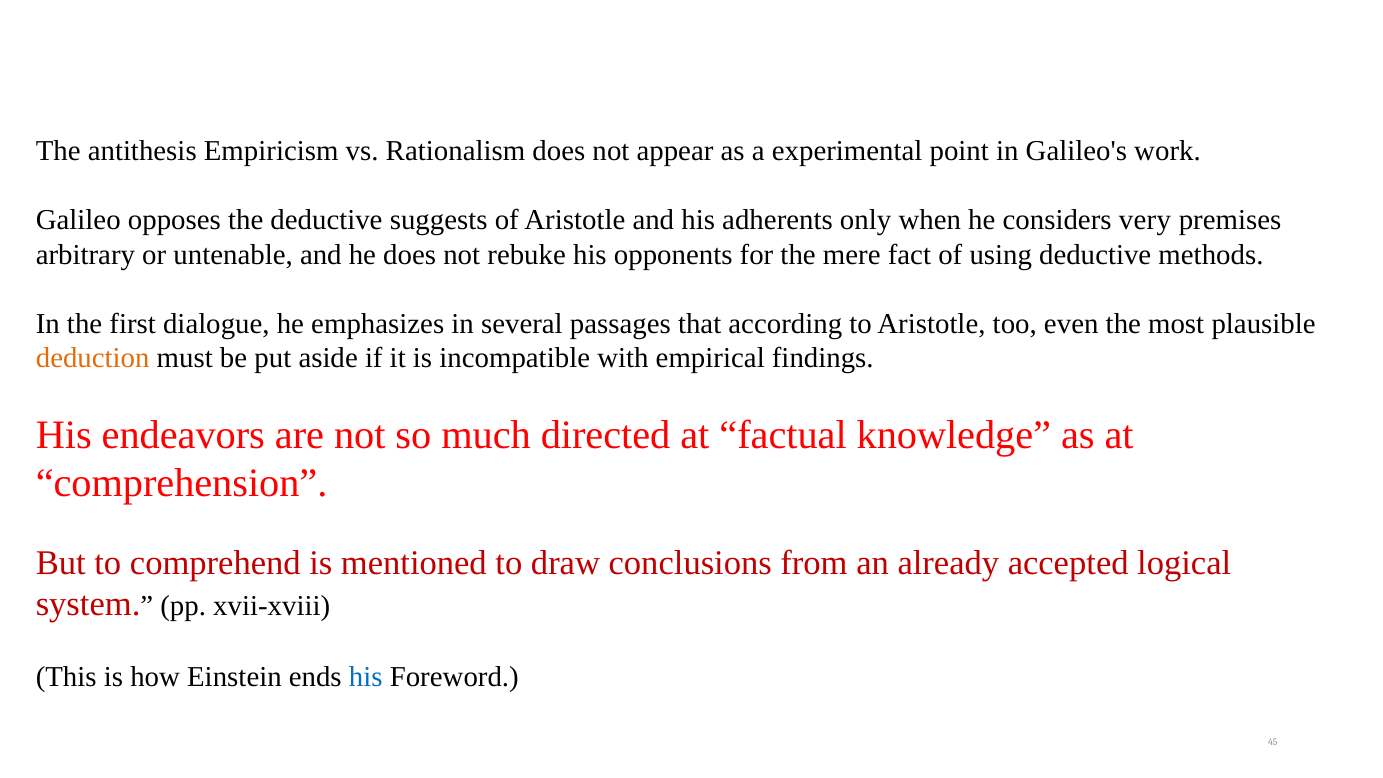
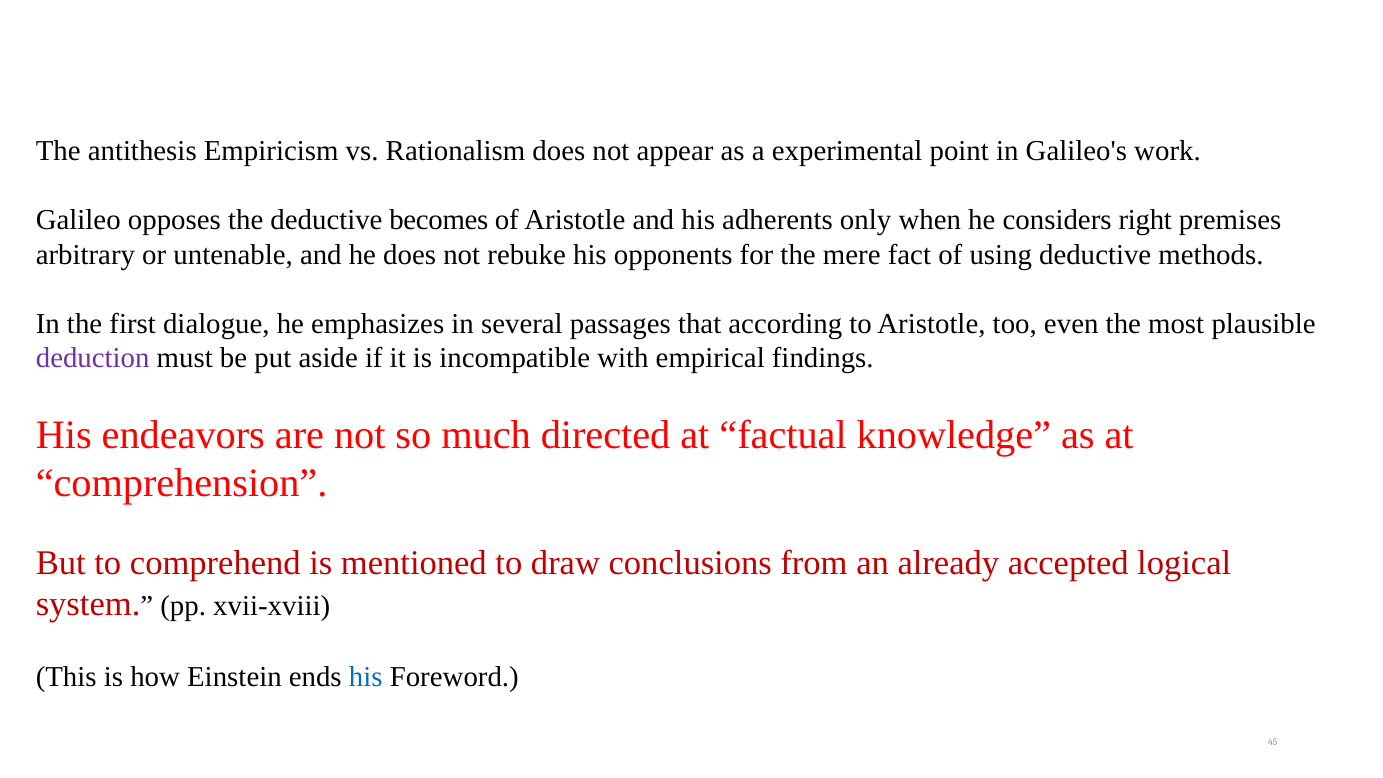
suggests: suggests -> becomes
very: very -> right
deduction colour: orange -> purple
